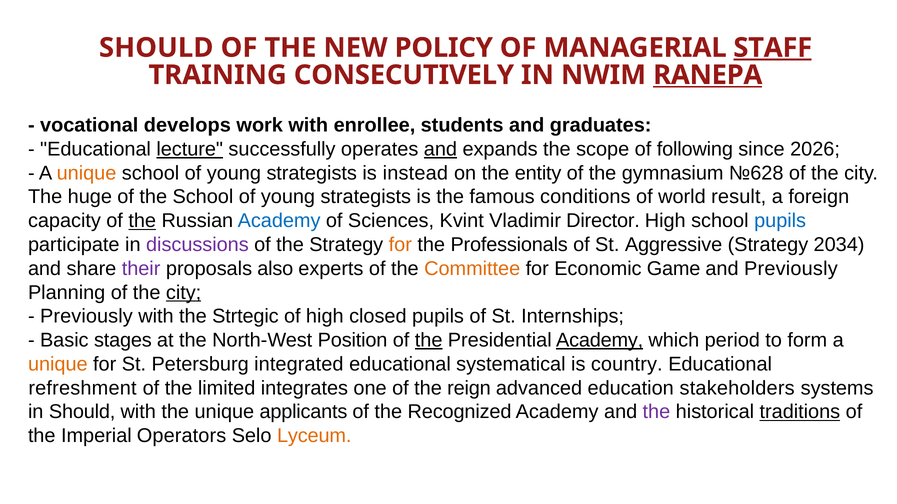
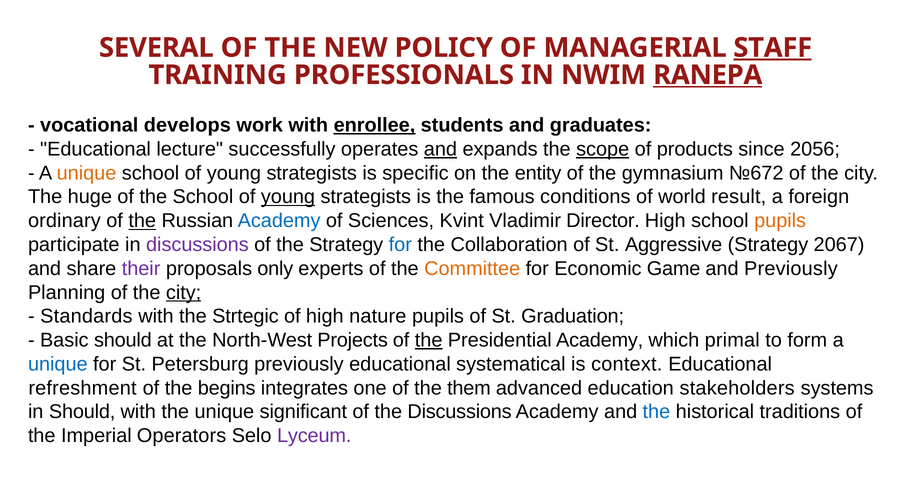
SHOULD at (156, 48): SHOULD -> SEVERAL
CONSECUTIVELY: CONSECUTIVELY -> PROFESSIONALS
enrollee underline: none -> present
lecture underline: present -> none
scope underline: none -> present
following: following -> products
2026: 2026 -> 2056
instead: instead -> specific
№628: №628 -> №672
young at (288, 197) underline: none -> present
capacity: capacity -> ordinary
pupils at (780, 221) colour: blue -> orange
for at (400, 245) colour: orange -> blue
Professionals: Professionals -> Collaboration
2034: 2034 -> 2067
also: also -> only
Previously at (86, 317): Previously -> Standards
closed: closed -> nature
Internships: Internships -> Graduation
Basic stages: stages -> should
Position: Position -> Projects
Academy at (600, 341) underline: present -> none
period: period -> primal
unique at (58, 365) colour: orange -> blue
Petersburg integrated: integrated -> previously
country: country -> context
limited: limited -> begins
reign: reign -> them
applicants: applicants -> significant
the Recognized: Recognized -> Discussions
the at (656, 412) colour: purple -> blue
traditions underline: present -> none
Lyceum colour: orange -> purple
